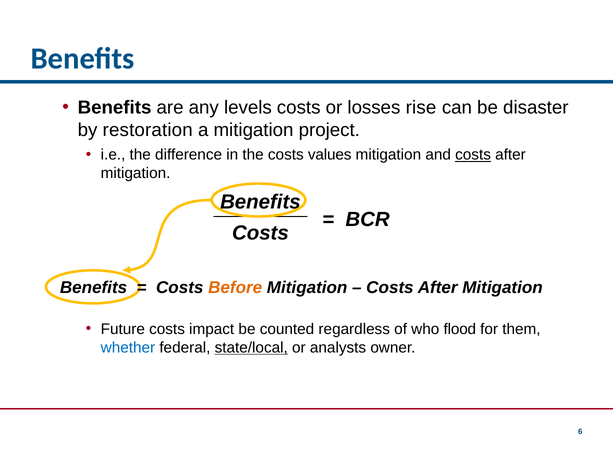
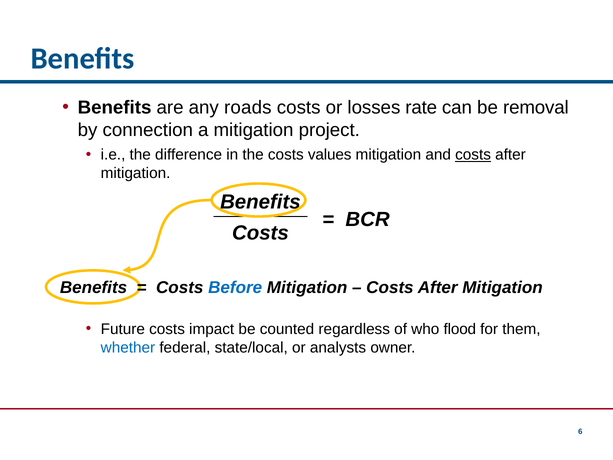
levels: levels -> roads
rise: rise -> rate
disaster: disaster -> removal
restoration: restoration -> connection
Before colour: orange -> blue
state/local underline: present -> none
